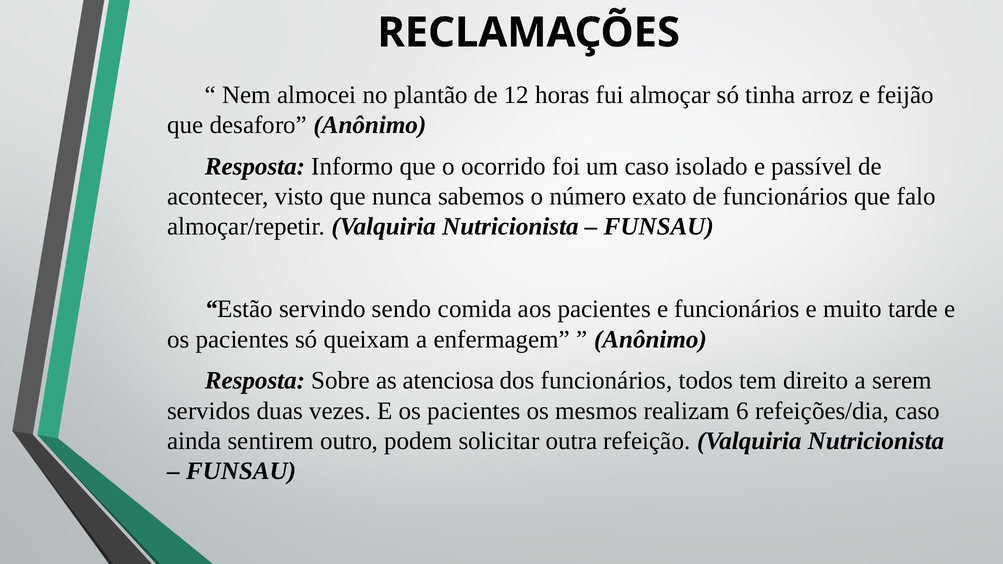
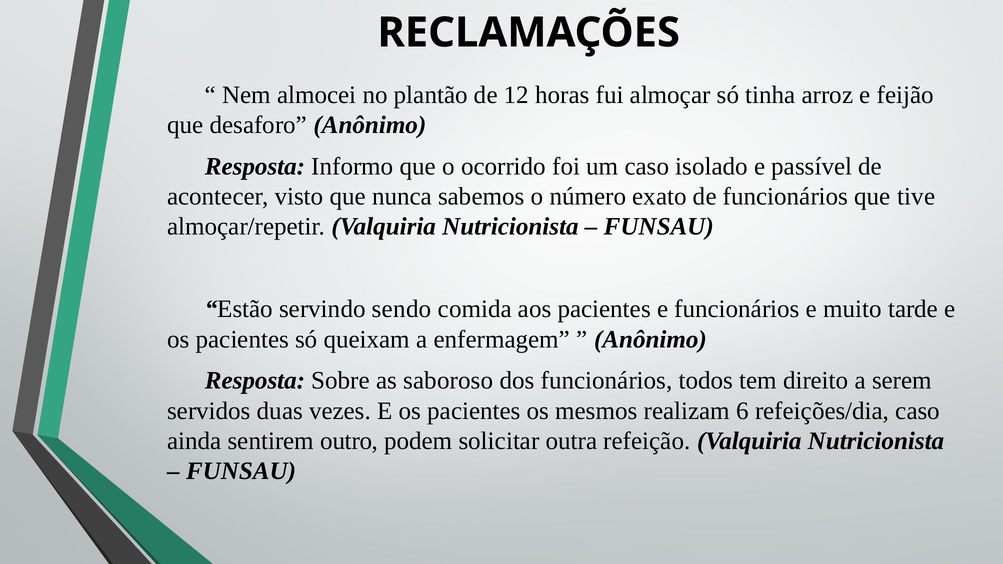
falo: falo -> tive
atenciosa: atenciosa -> saboroso
